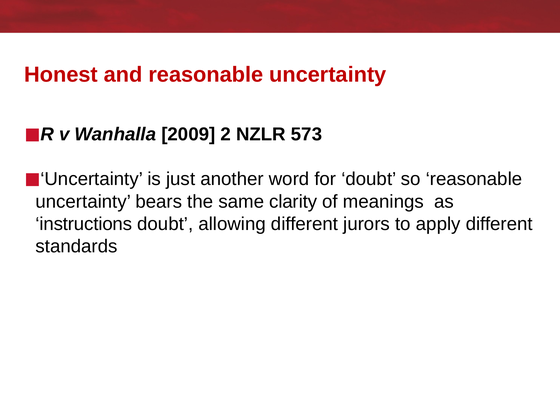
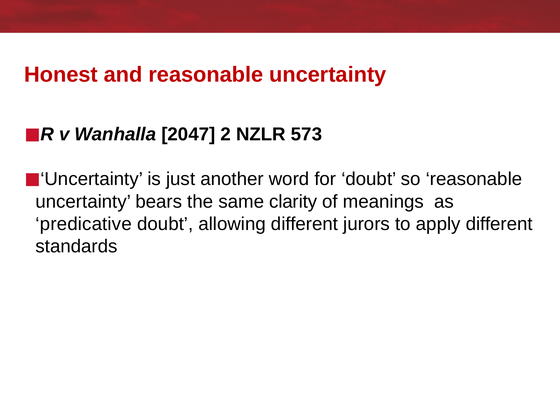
2009: 2009 -> 2047
instructions: instructions -> predicative
